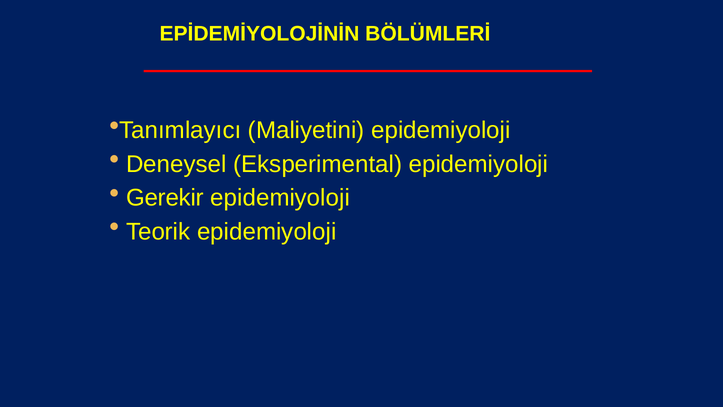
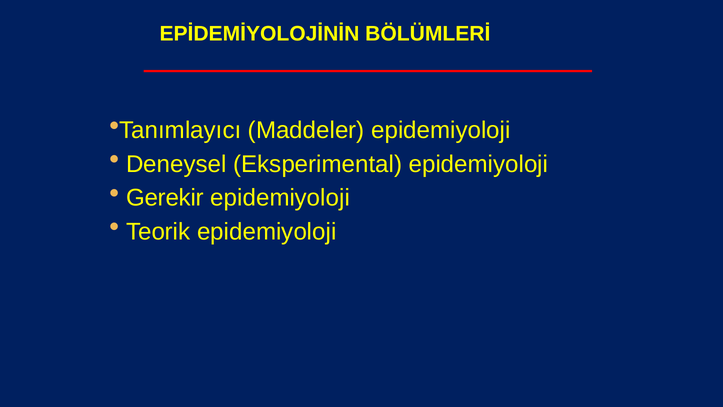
Maliyetini: Maliyetini -> Maddeler
